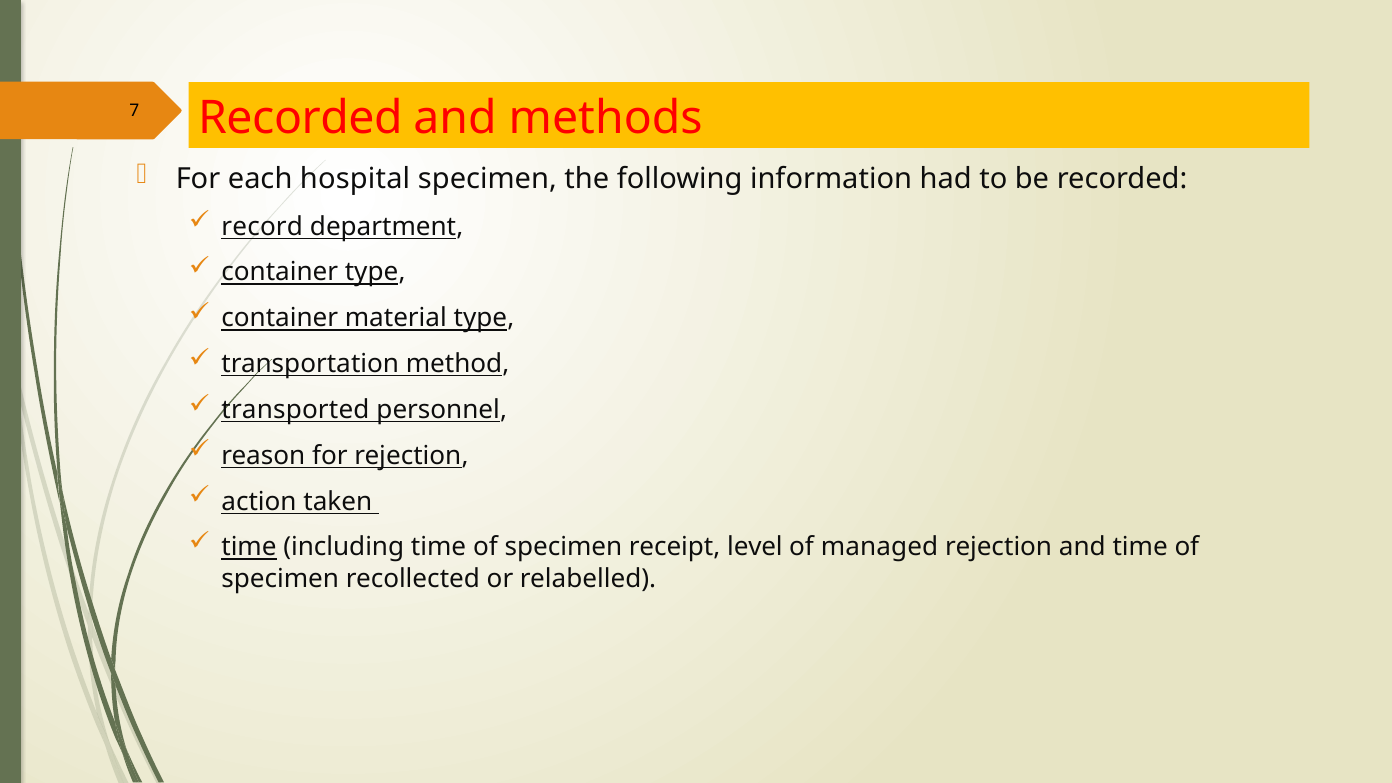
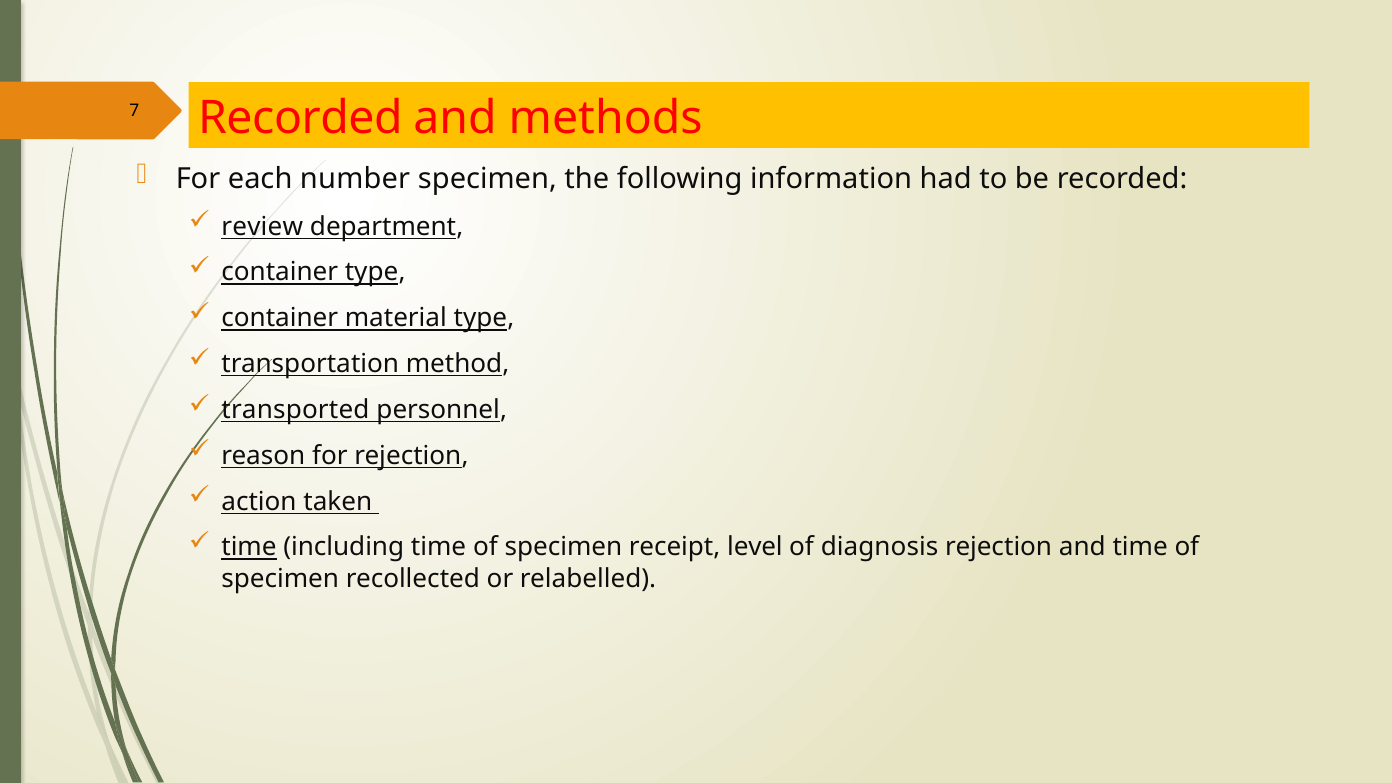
hospital: hospital -> number
record: record -> review
managed: managed -> diagnosis
